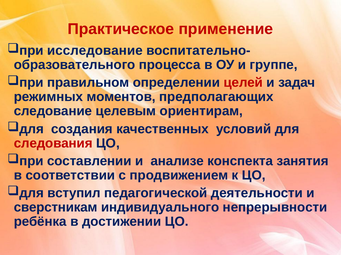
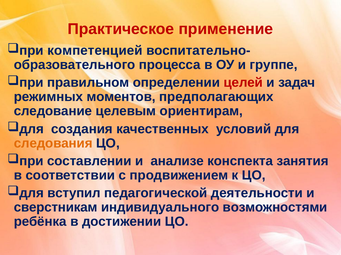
исследование: исследование -> компетенцией
следования colour: red -> orange
непрерывности: непрерывности -> возможностями
